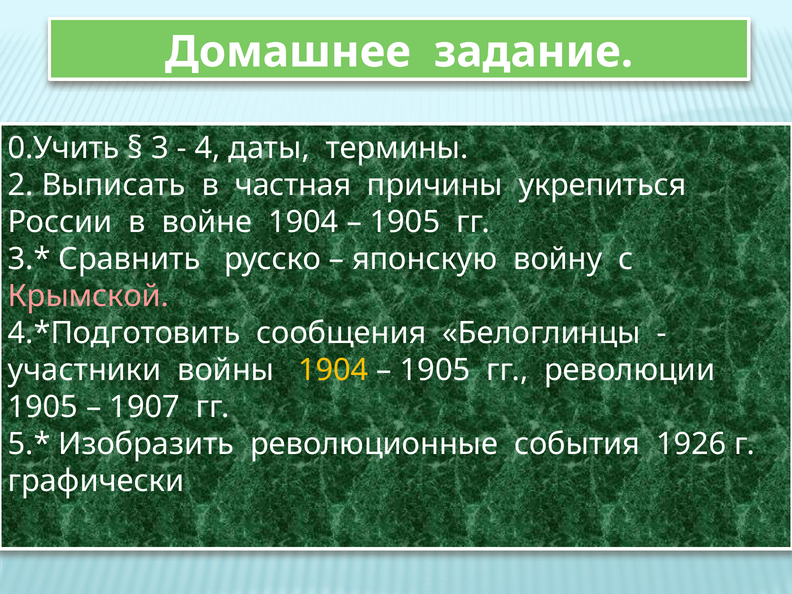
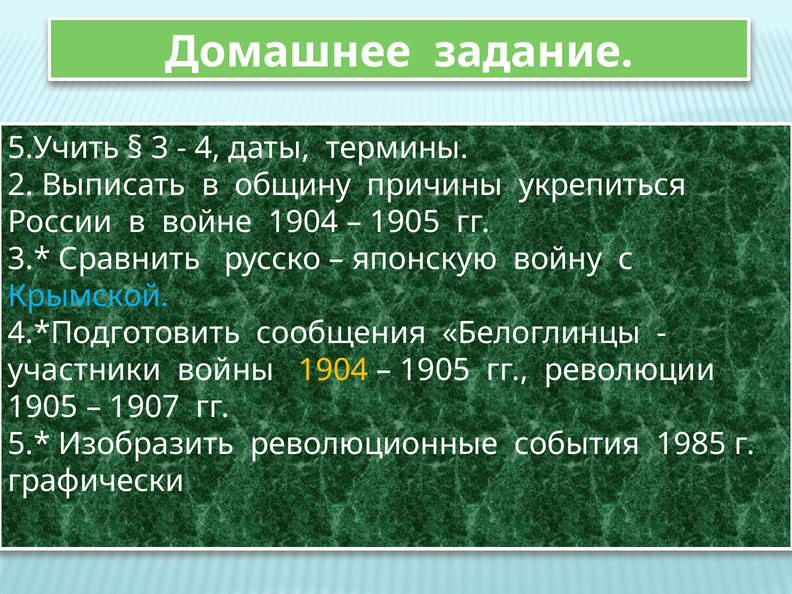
0.Учить: 0.Учить -> 5.Учить
частная: частная -> общину
Крымской colour: pink -> light blue
1926: 1926 -> 1985
